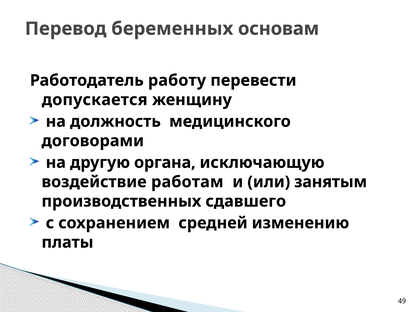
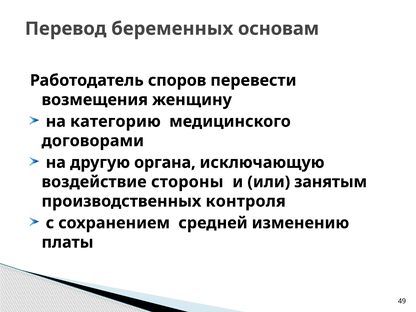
работу: работу -> споров
допускается: допускается -> возмещения
должность: должность -> категорию
работам: работам -> стороны
сдавшего: сдавшего -> контроля
